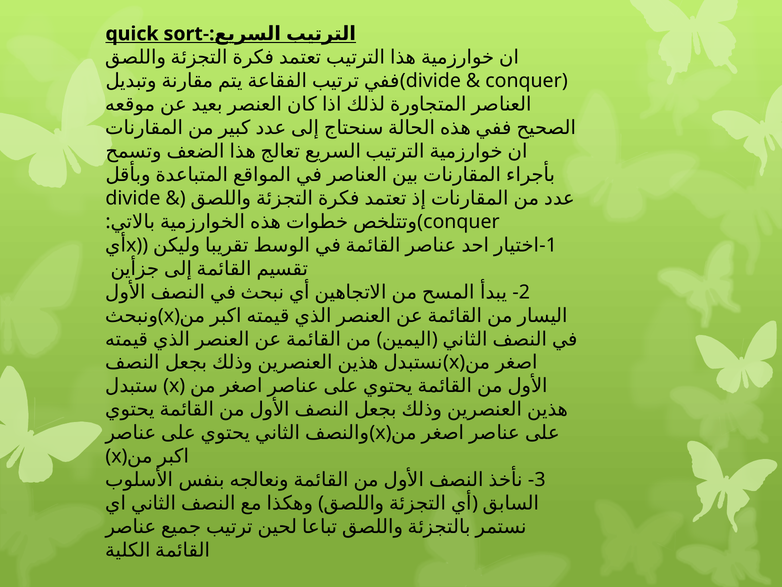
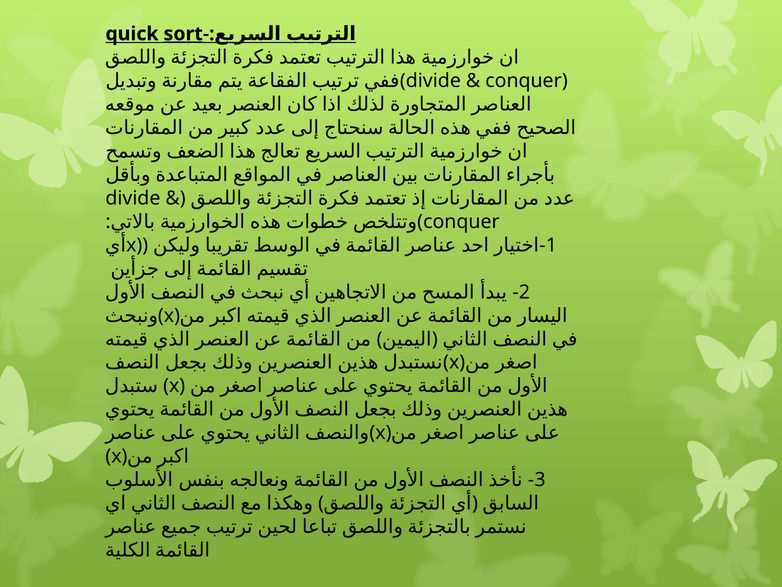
sort underline: none -> present
